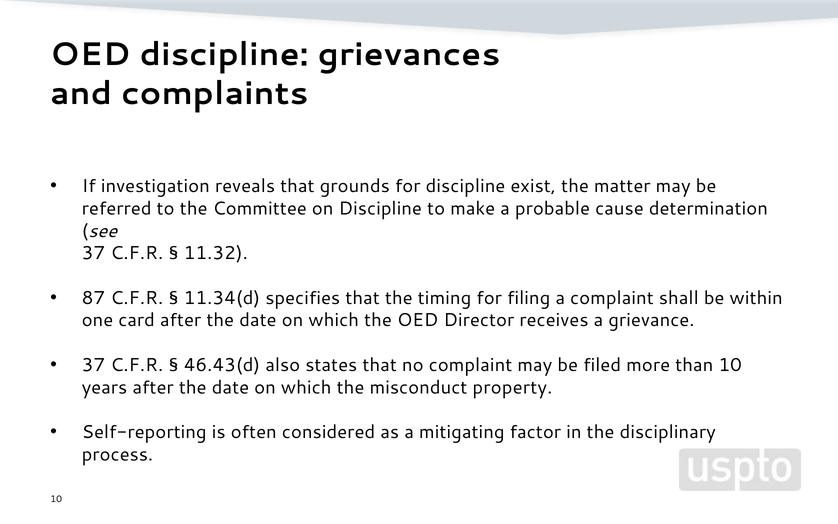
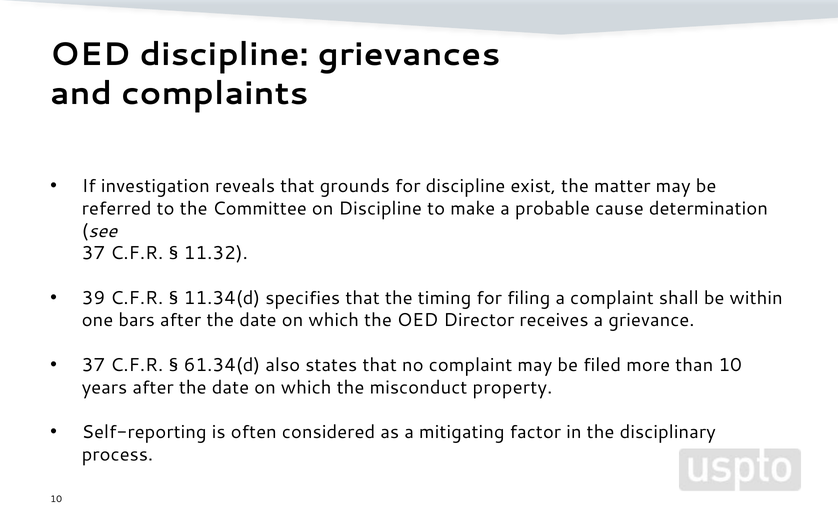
87: 87 -> 39
card: card -> bars
46.43(d: 46.43(d -> 61.34(d
